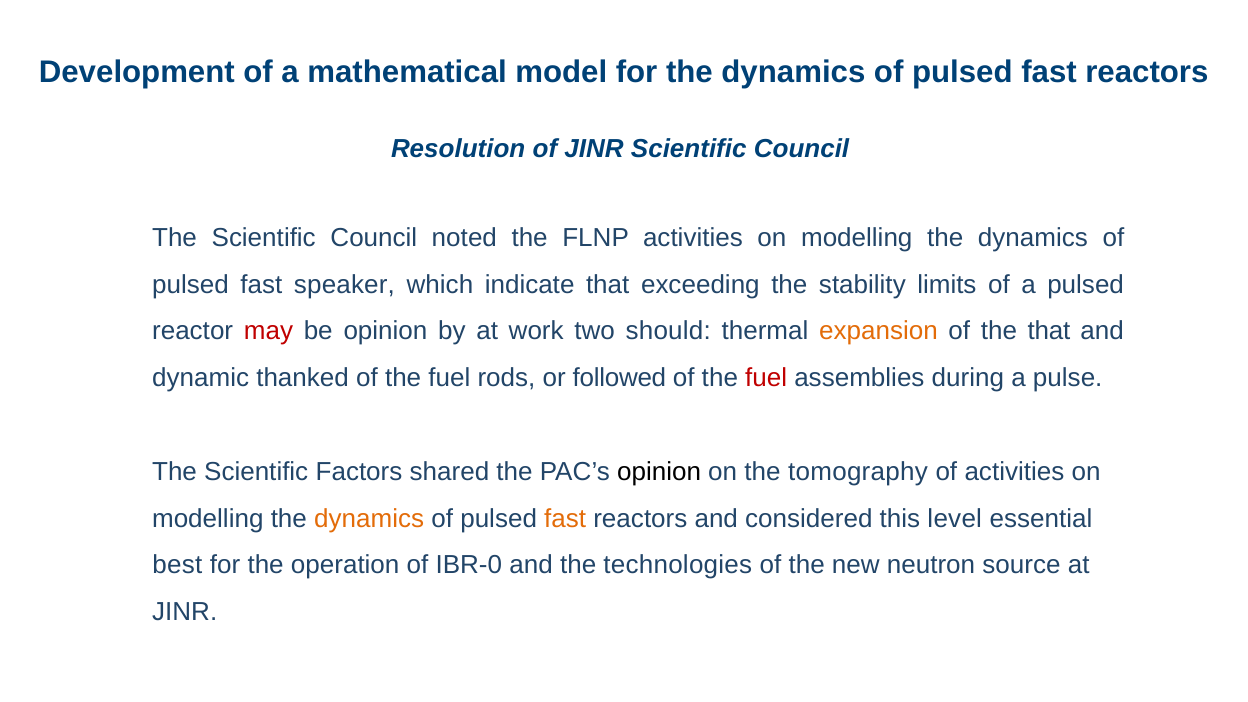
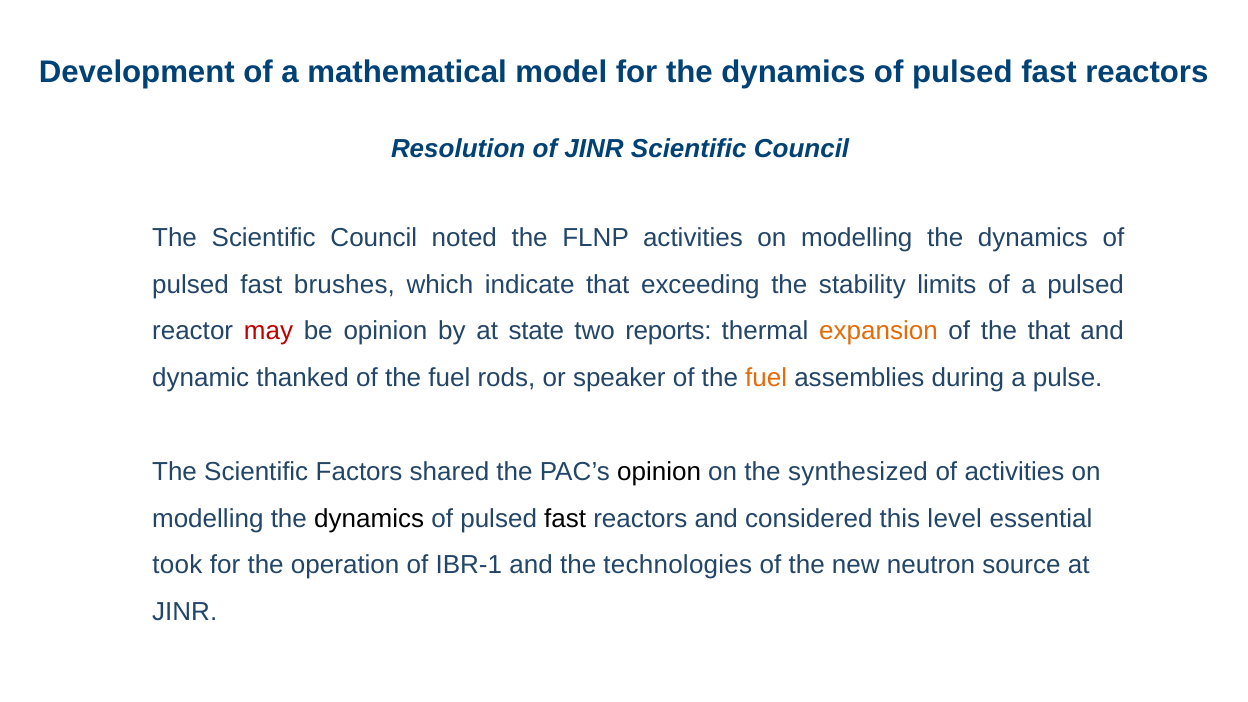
speaker: speaker -> brushes
work: work -> state
should: should -> reports
followed: followed -> speaker
fuel at (766, 378) colour: red -> orange
tomography: tomography -> synthesized
dynamics at (369, 519) colour: orange -> black
fast at (565, 519) colour: orange -> black
best: best -> took
IBR-0: IBR-0 -> IBR-1
